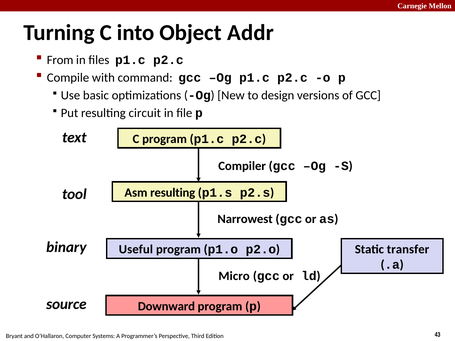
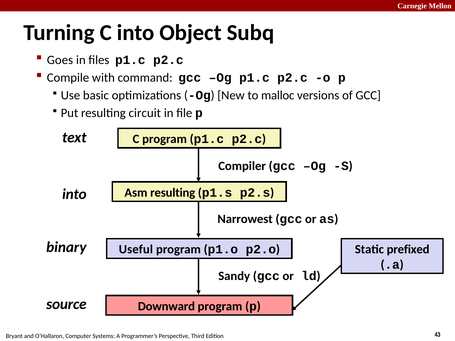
Addr: Addr -> Subq
From: From -> Goes
design: design -> malloc
tool at (74, 194): tool -> into
transfer: transfer -> prefixed
Micro: Micro -> Sandy
